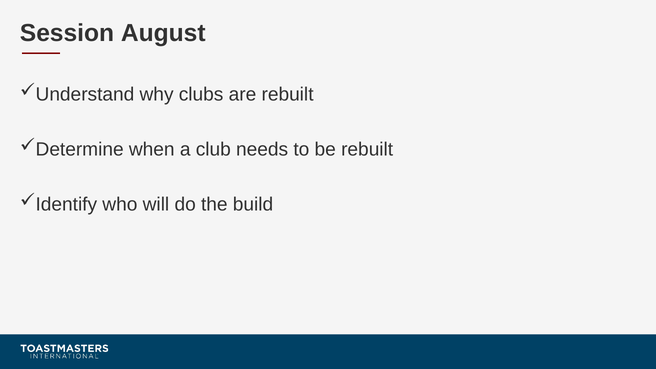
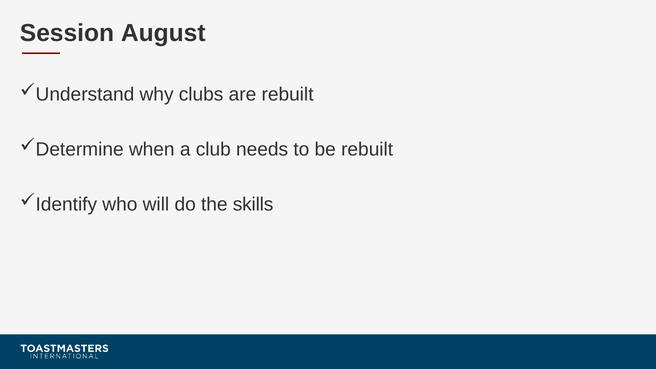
build: build -> skills
